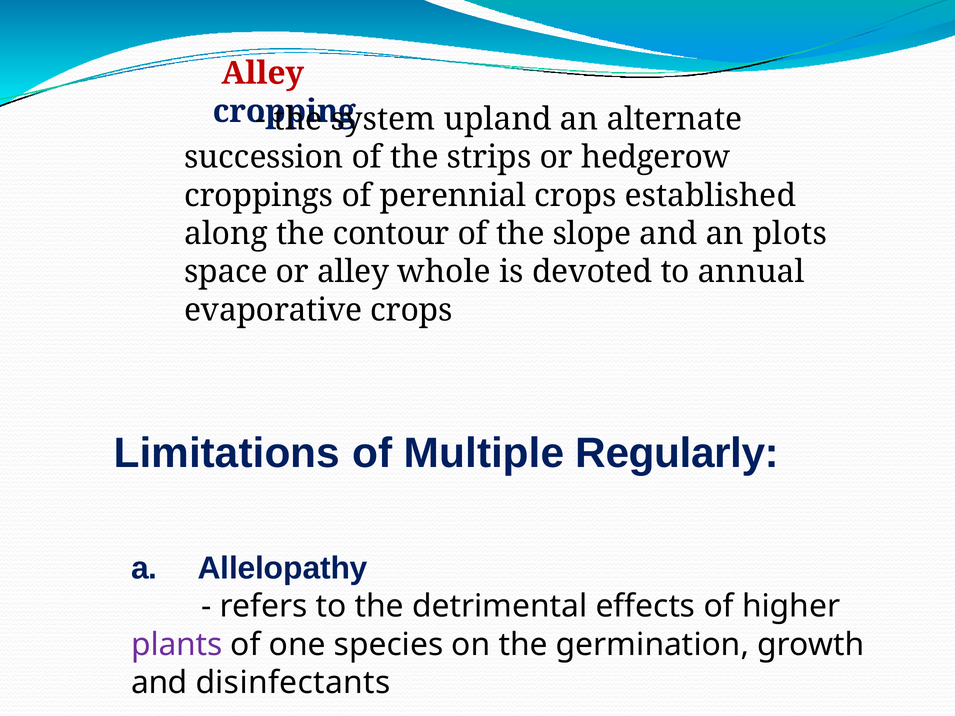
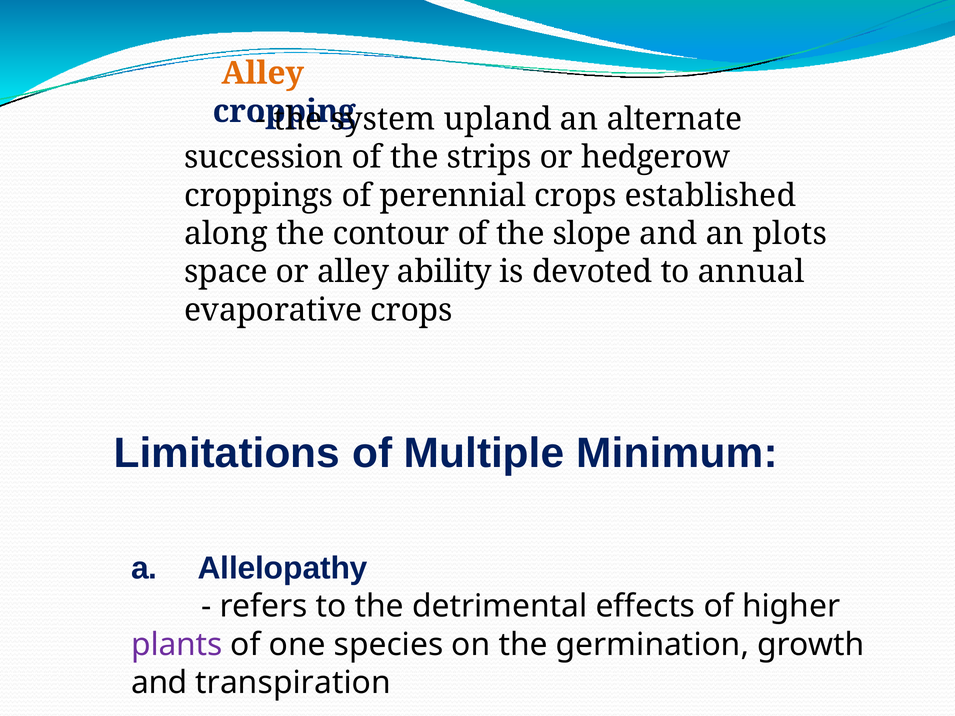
Alley at (263, 73) colour: red -> orange
whole: whole -> ability
Regularly: Regularly -> Minimum
disinfectants: disinfectants -> transpiration
